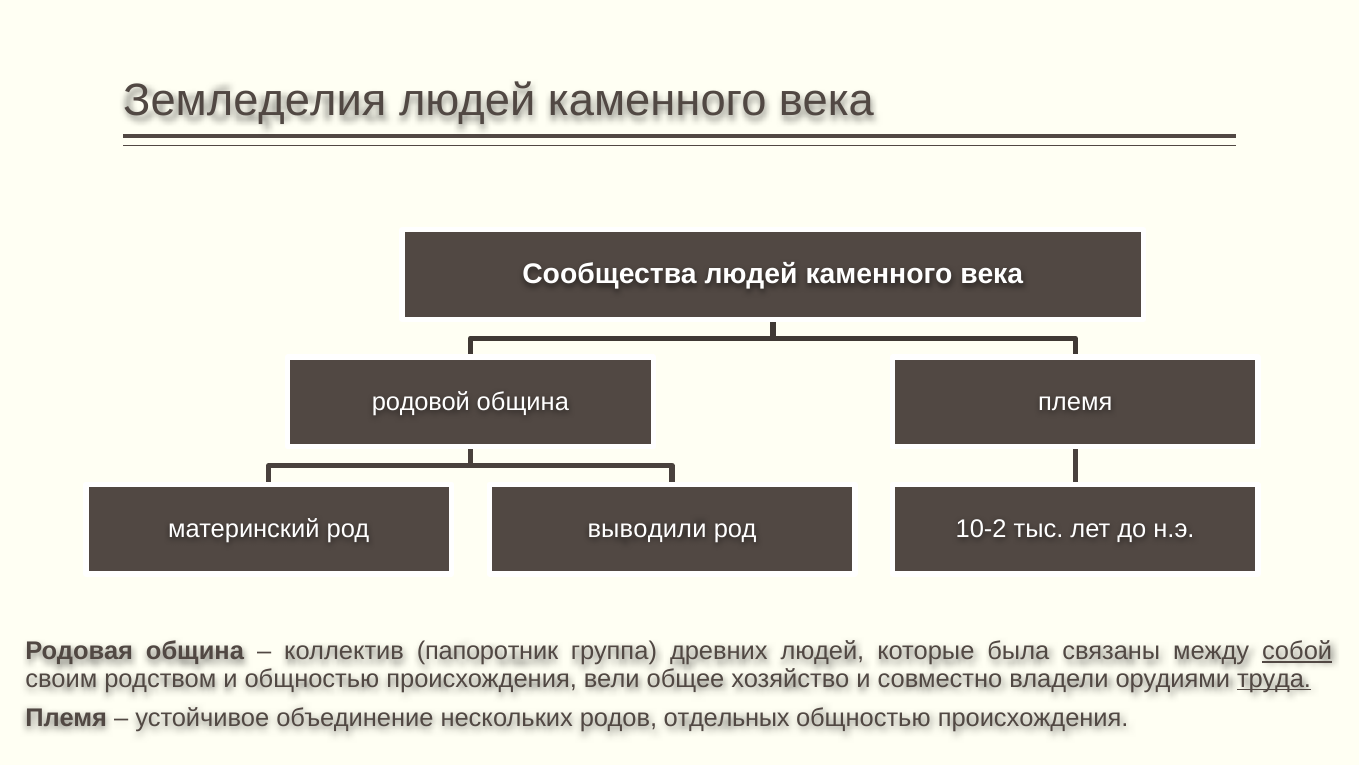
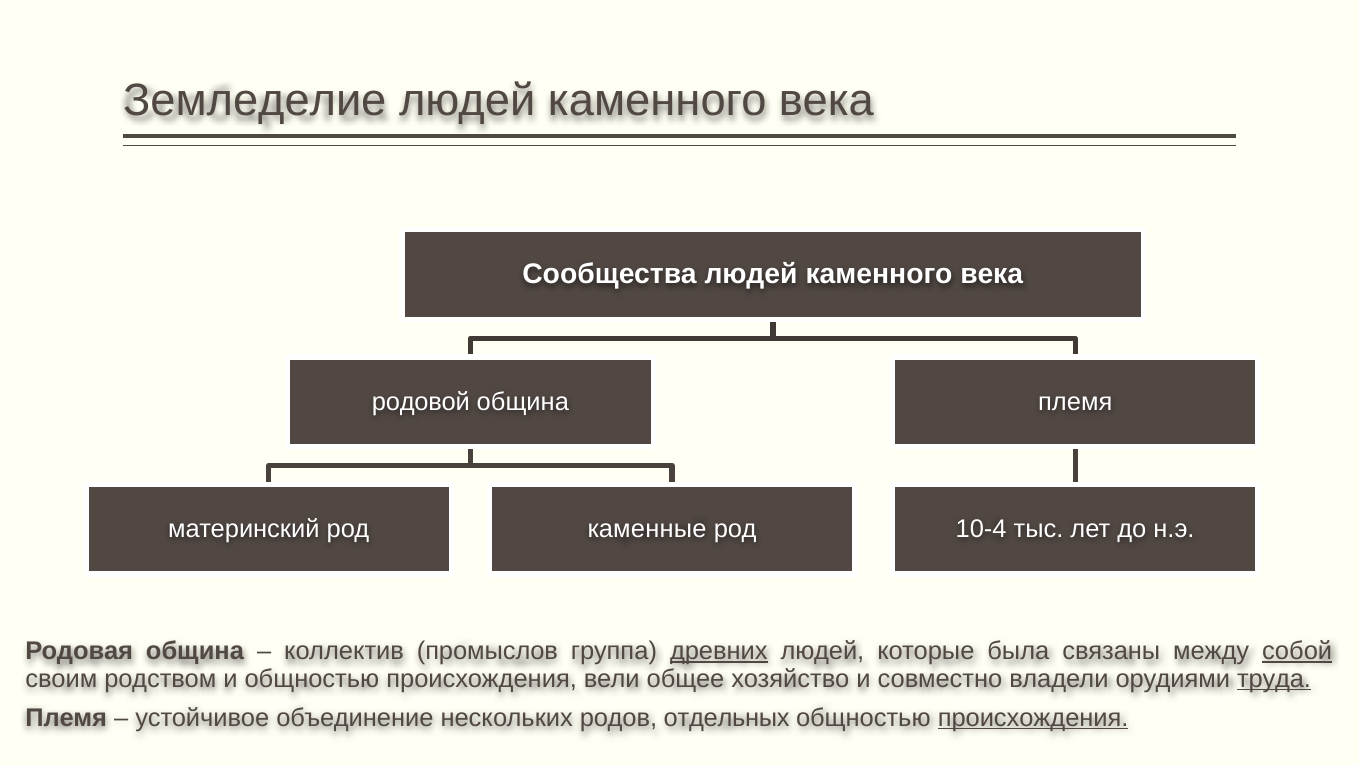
Земледелия: Земледелия -> Земледелие
выводили: выводили -> каменные
10-2: 10-2 -> 10-4
папоротник: папоротник -> промыслов
древних underline: none -> present
происхождения at (1033, 717) underline: none -> present
